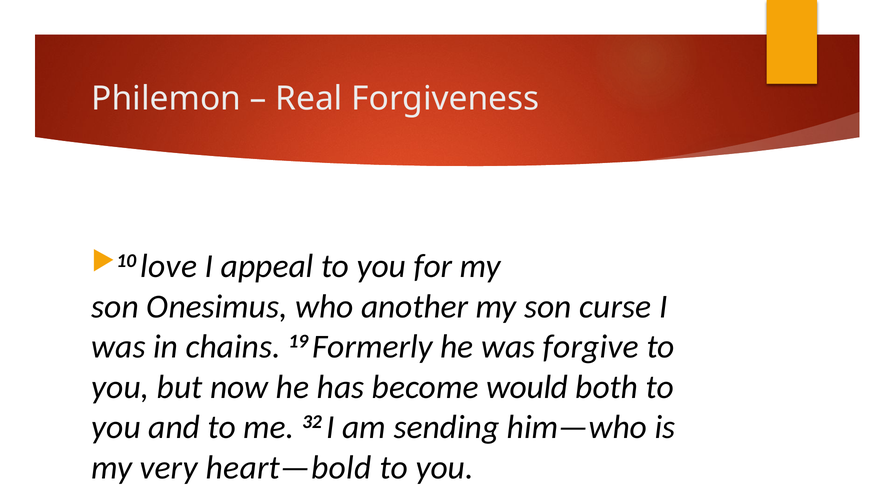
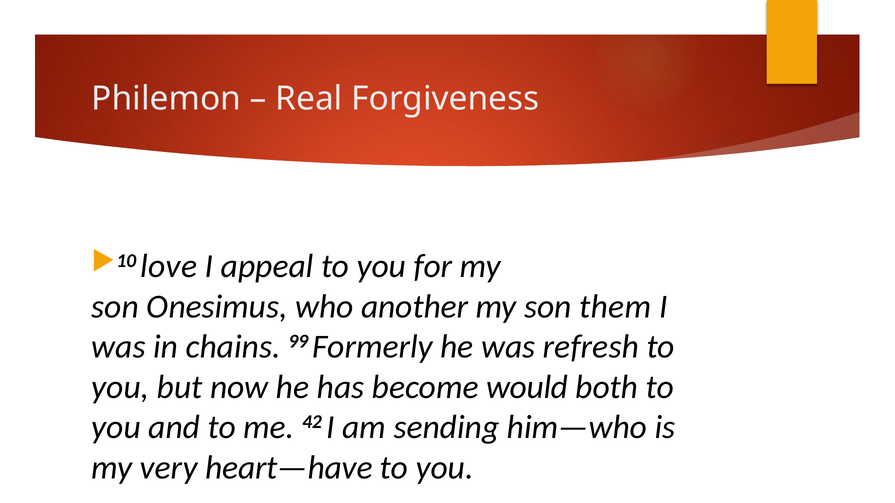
curse: curse -> them
19: 19 -> 99
forgive: forgive -> refresh
32: 32 -> 42
heart—bold: heart—bold -> heart—have
